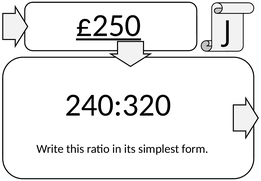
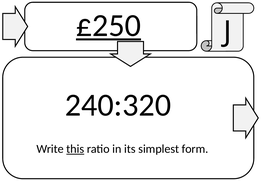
this underline: none -> present
